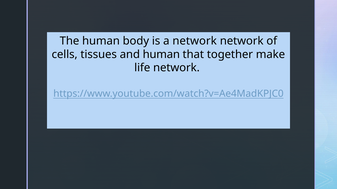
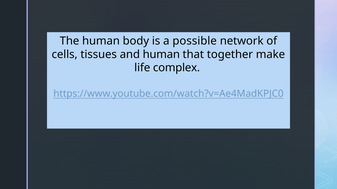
a network: network -> possible
life network: network -> complex
